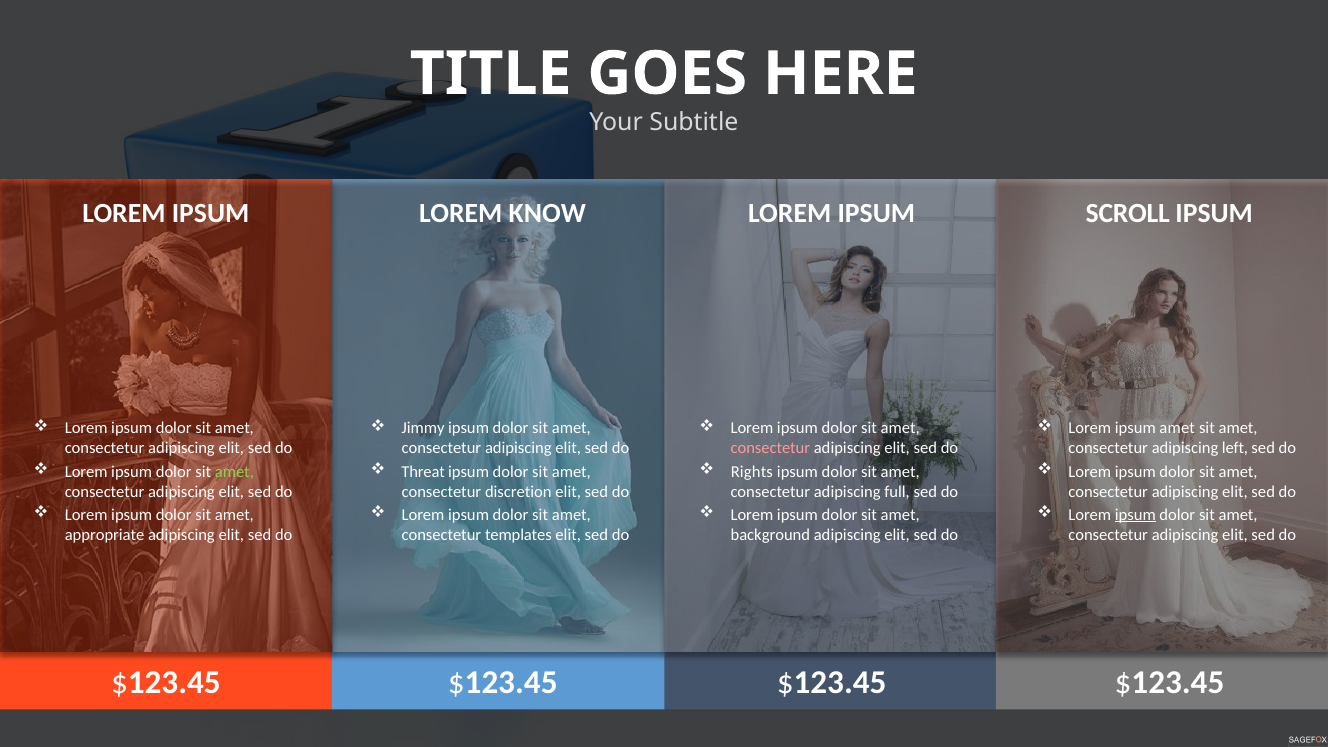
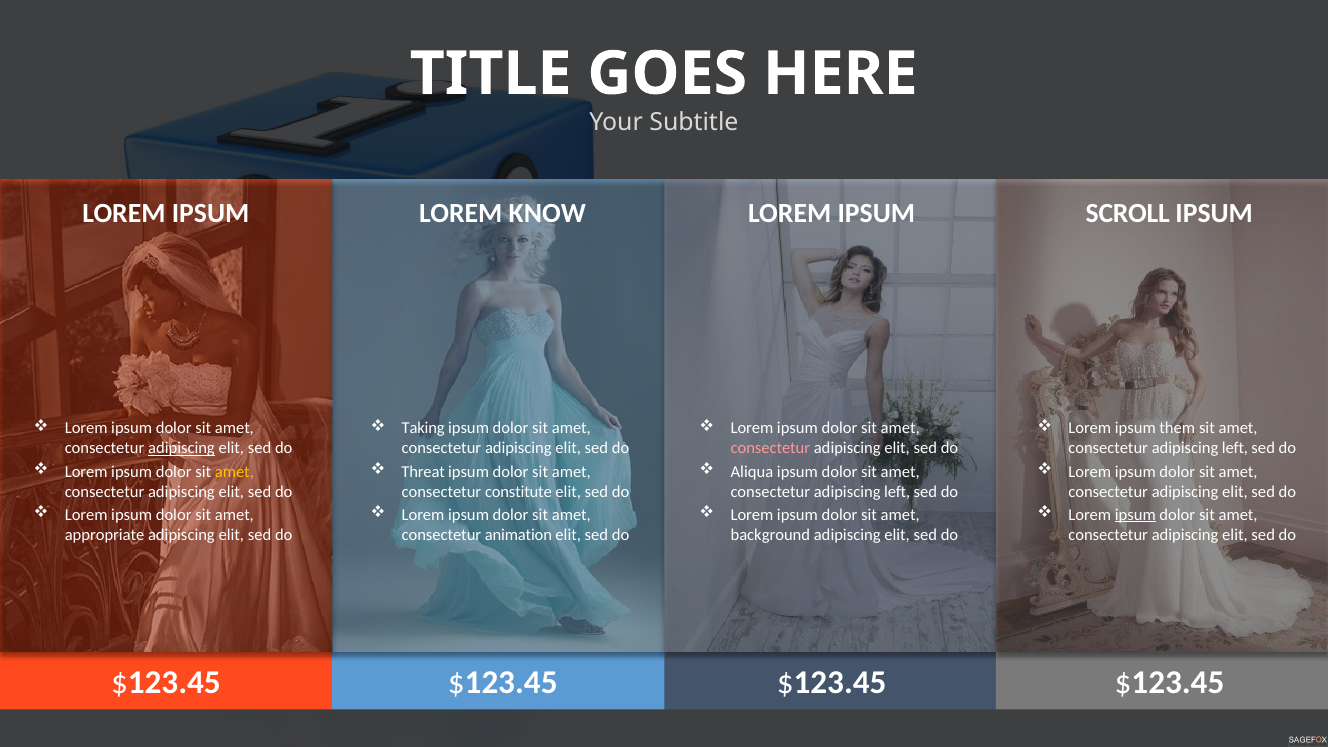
Jimmy: Jimmy -> Taking
ipsum amet: amet -> them
adipiscing at (181, 448) underline: none -> present
amet at (234, 472) colour: light green -> yellow
Rights: Rights -> Aliqua
discretion: discretion -> constitute
full at (897, 492): full -> left
templates: templates -> animation
